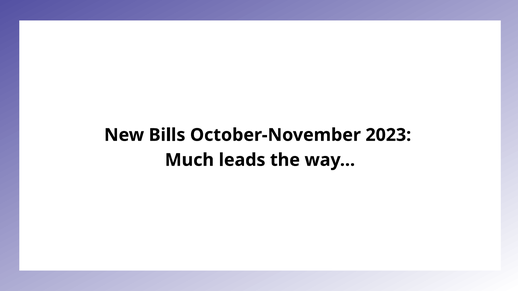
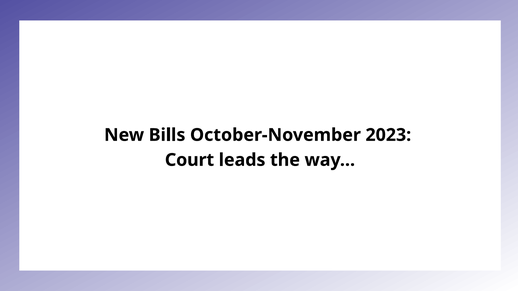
Much: Much -> Court
